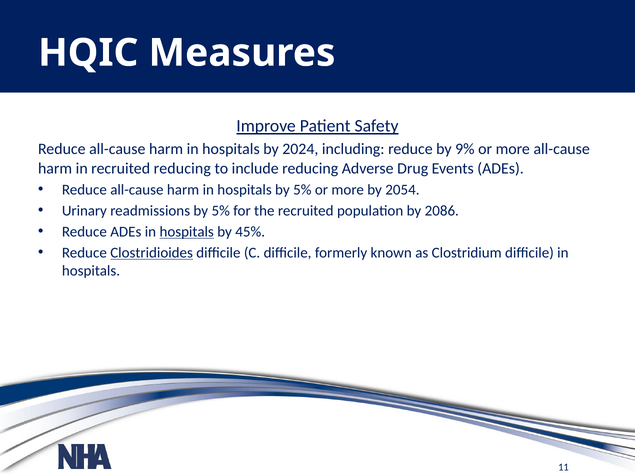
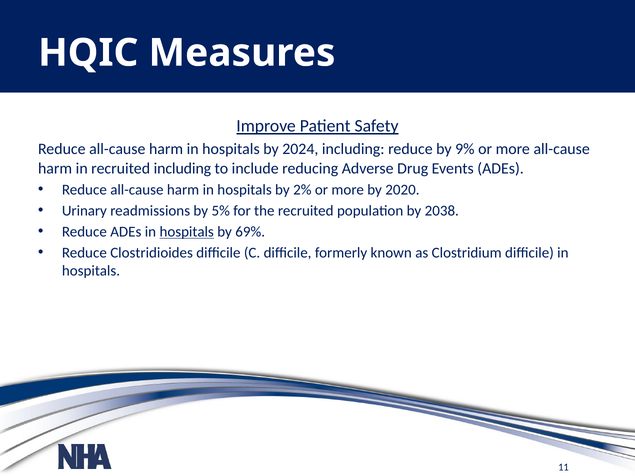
recruited reducing: reducing -> including
hospitals by 5%: 5% -> 2%
2054: 2054 -> 2020
2086: 2086 -> 2038
45%: 45% -> 69%
Clostridioides underline: present -> none
